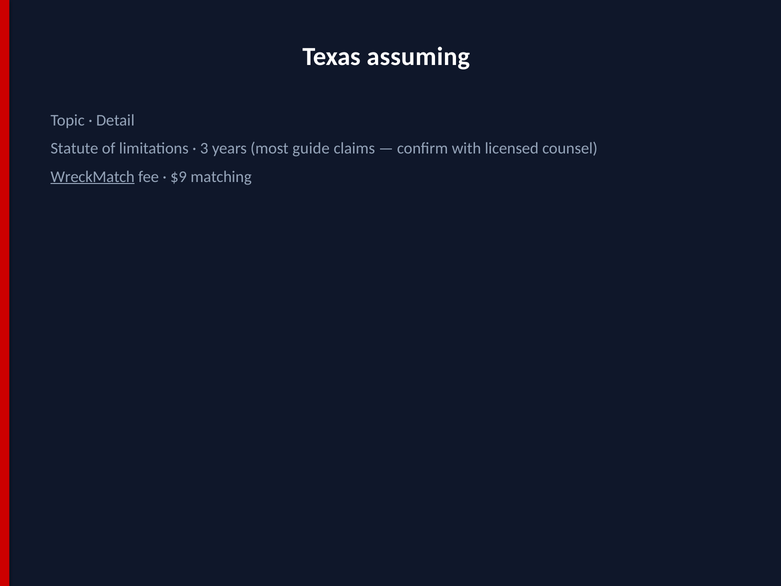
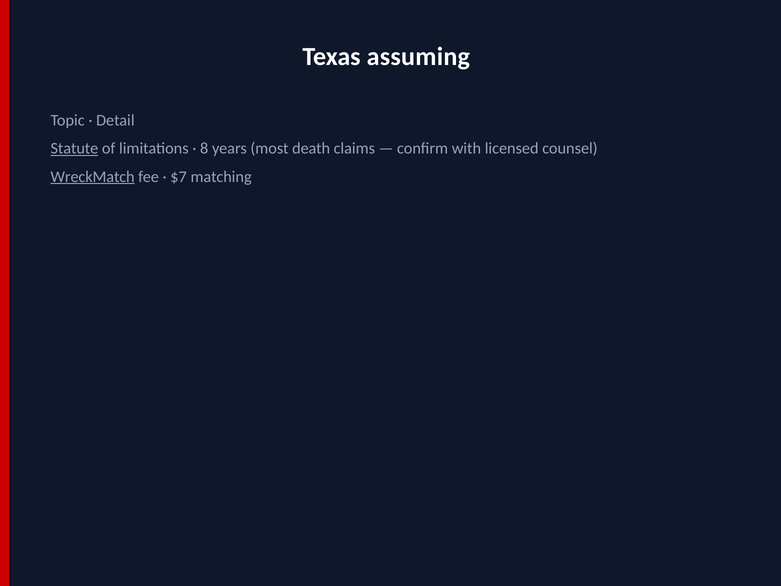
Statute underline: none -> present
3: 3 -> 8
guide: guide -> death
$9: $9 -> $7
